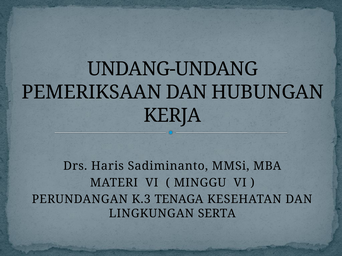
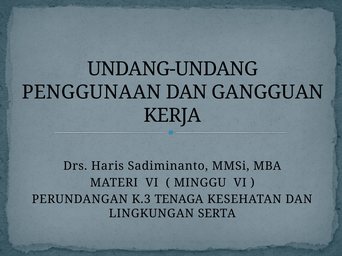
PEMERIKSAAN: PEMERIKSAAN -> PENGGUNAAN
HUBUNGAN: HUBUNGAN -> GANGGUAN
